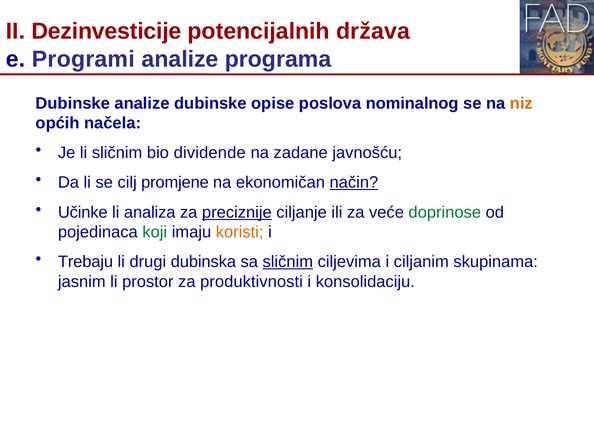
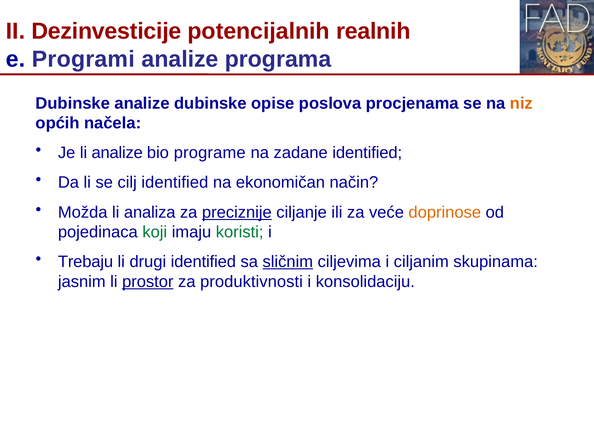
država: država -> realnih
nominalnog: nominalnog -> procjenama
li sličnim: sličnim -> analize
dividende: dividende -> programe
zadane javnošću: javnošću -> identified
cilj promjene: promjene -> identified
način underline: present -> none
Učinke: Učinke -> Možda
doprinose colour: green -> orange
koristi colour: orange -> green
drugi dubinska: dubinska -> identified
prostor underline: none -> present
